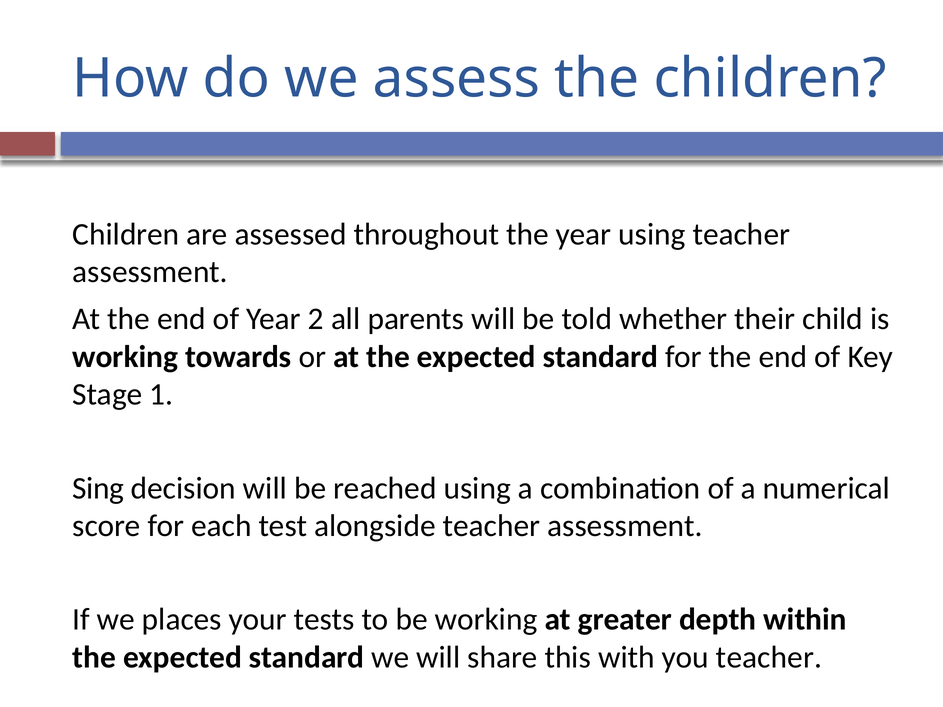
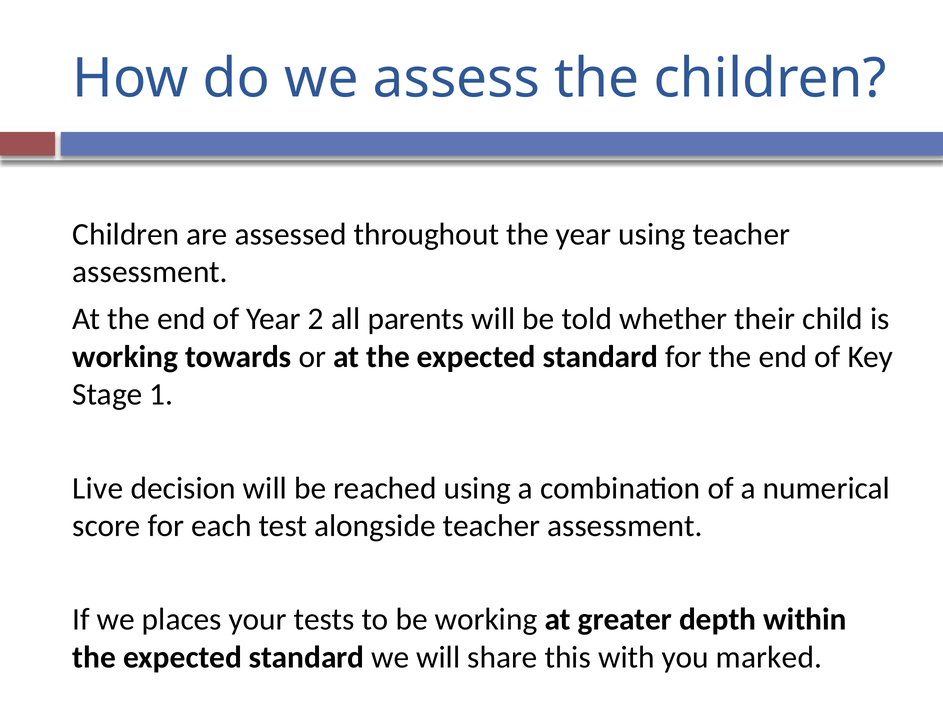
Sing: Sing -> Live
you teacher: teacher -> marked
